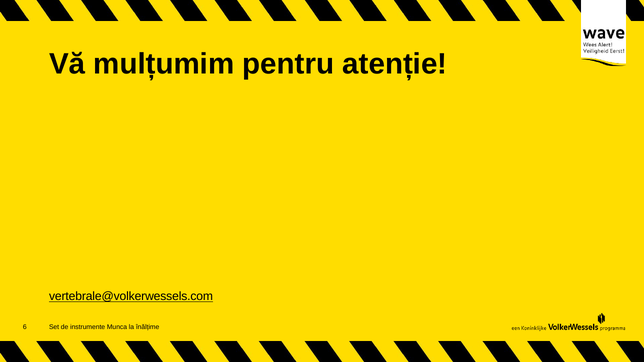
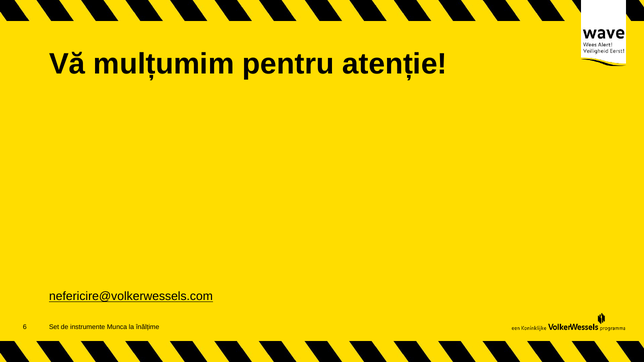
vertebrale@volkerwessels.com: vertebrale@volkerwessels.com -> nefericire@volkerwessels.com
